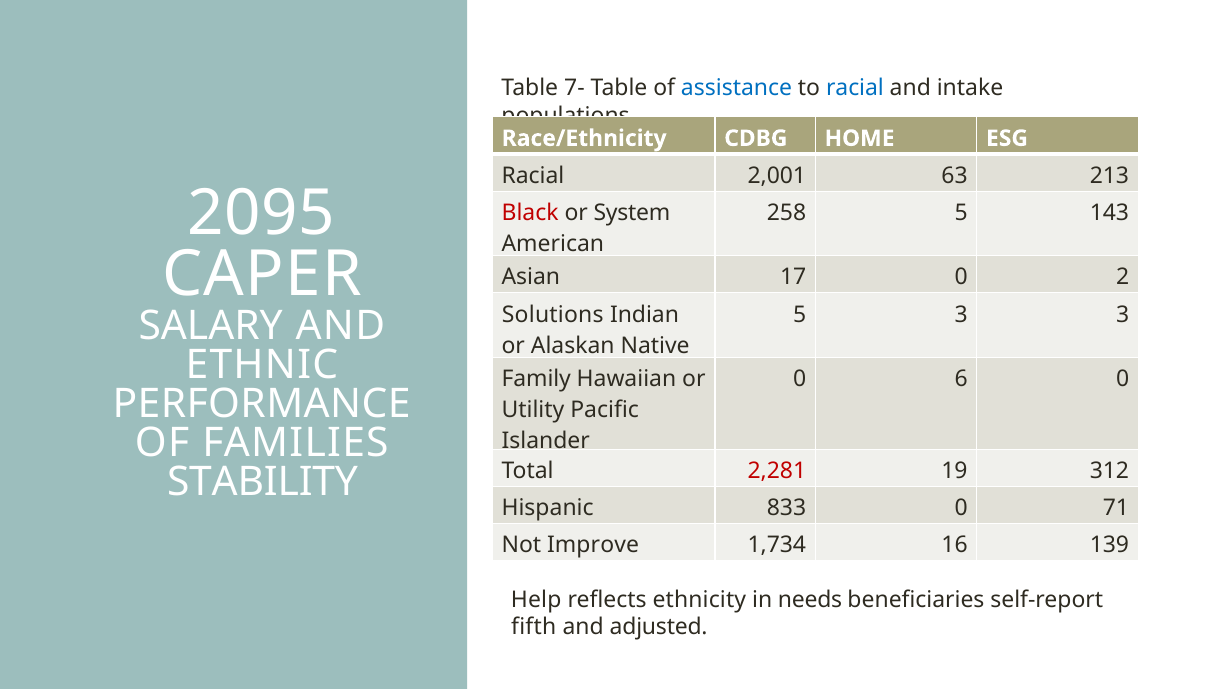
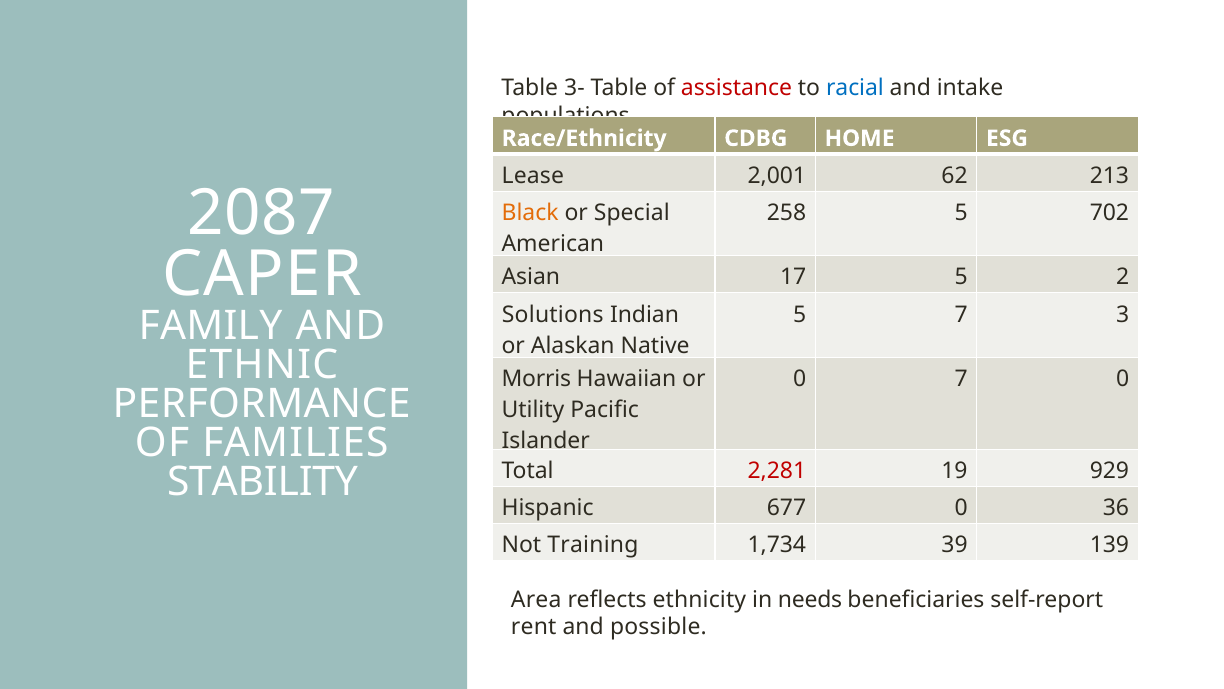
7-: 7- -> 3-
assistance colour: blue -> red
Racial at (533, 175): Racial -> Lease
63: 63 -> 62
2095: 2095 -> 2087
Black colour: red -> orange
System: System -> Special
143: 143 -> 702
17 0: 0 -> 5
5 3: 3 -> 7
SALARY: SALARY -> FAMILY
Family: Family -> Morris
0 6: 6 -> 7
312: 312 -> 929
833: 833 -> 677
71: 71 -> 36
Improve: Improve -> Training
16: 16 -> 39
Help: Help -> Area
fifth: fifth -> rent
adjusted: adjusted -> possible
